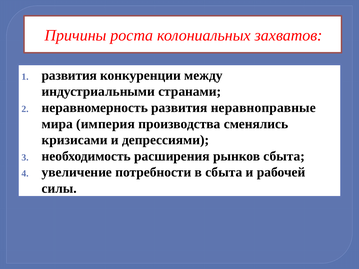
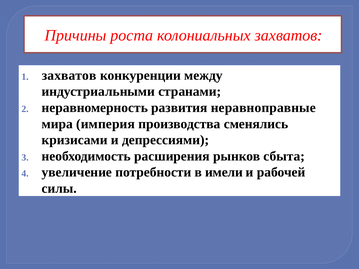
развития at (69, 75): развития -> захватов
в сбыта: сбыта -> имели
